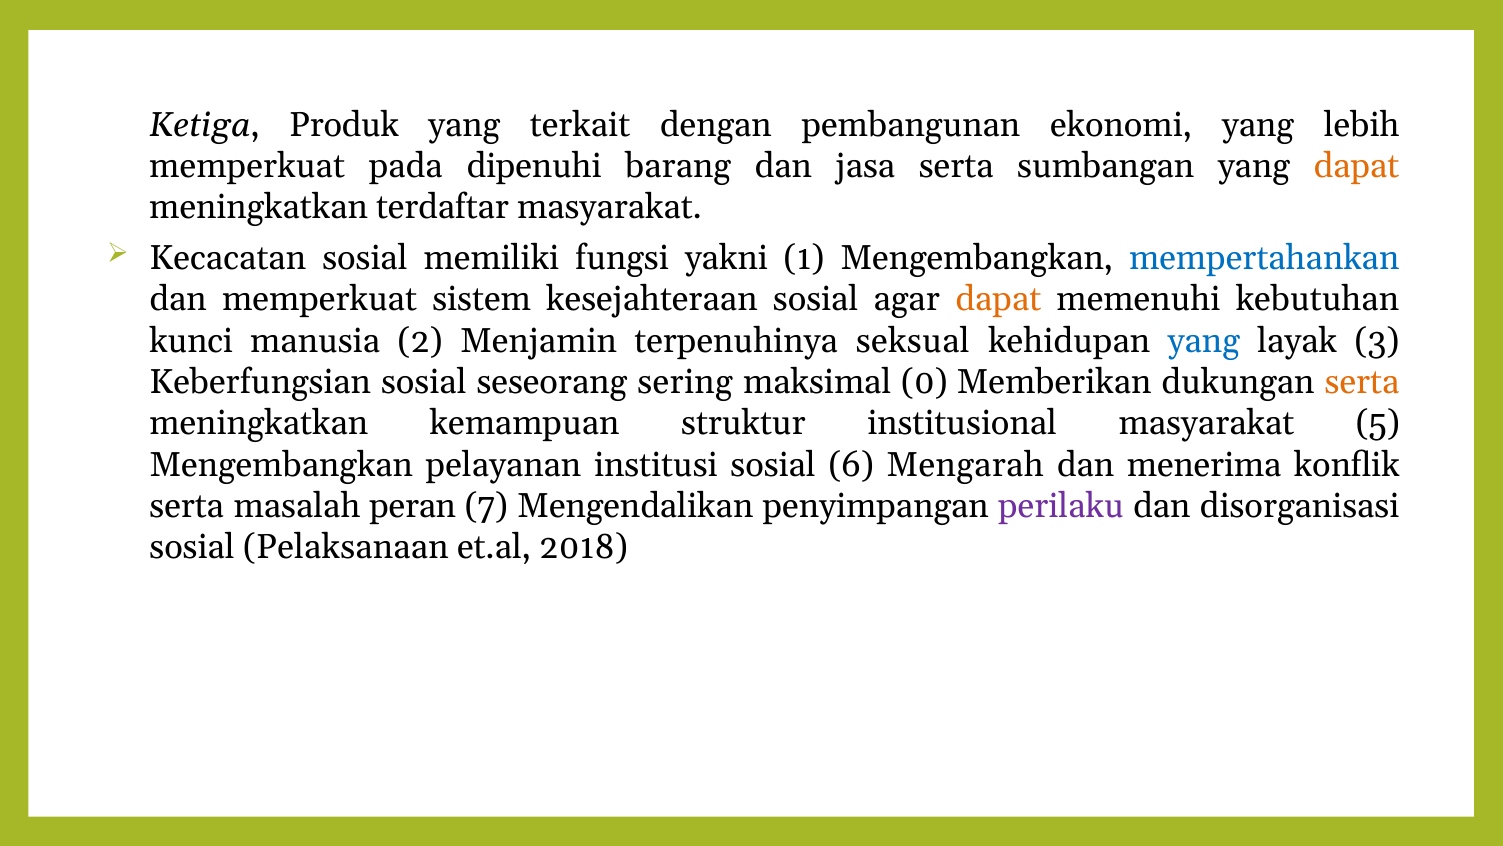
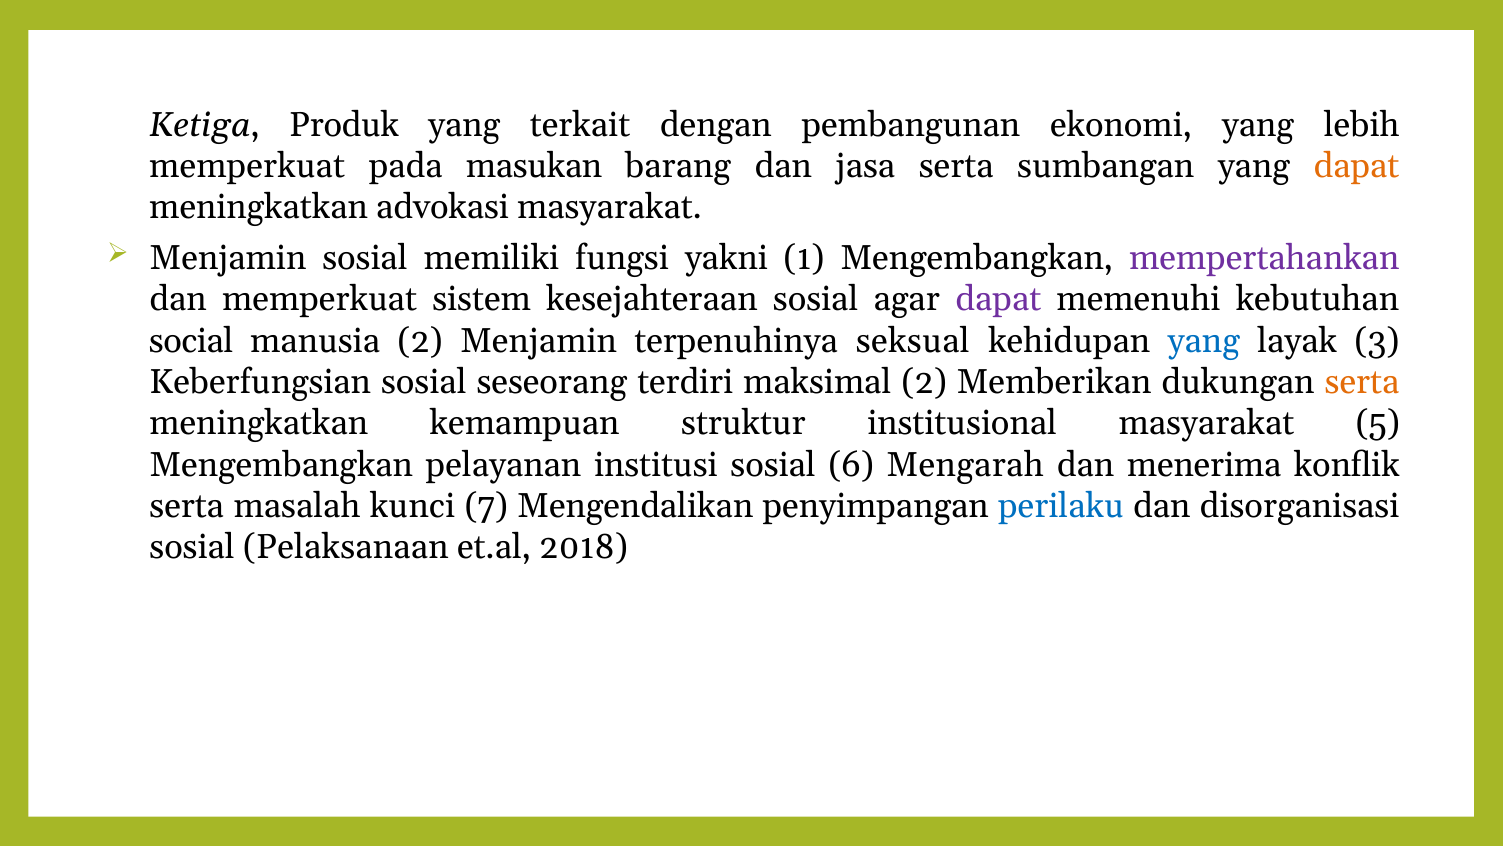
dipenuhi: dipenuhi -> masukan
terdaftar: terdaftar -> advokasi
Kecacatan at (228, 258): Kecacatan -> Menjamin
mempertahankan colour: blue -> purple
dapat at (998, 299) colour: orange -> purple
kunci: kunci -> social
sering: sering -> terdiri
maksimal 0: 0 -> 2
peran: peran -> kunci
perilaku colour: purple -> blue
